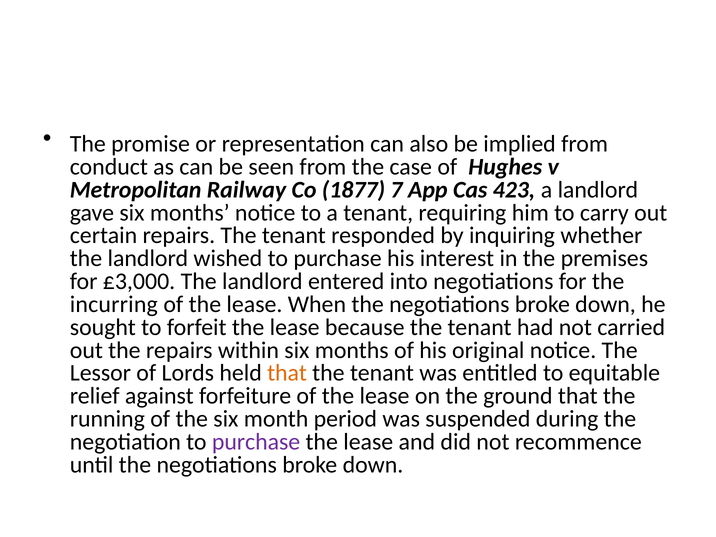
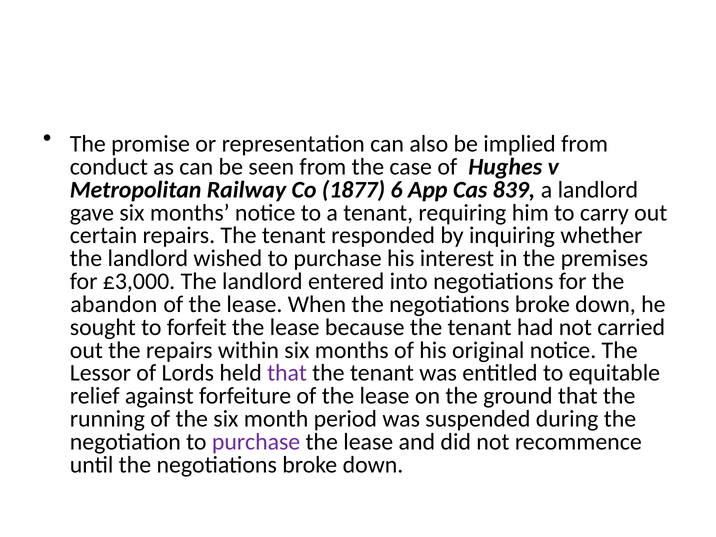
7: 7 -> 6
423: 423 -> 839
incurring: incurring -> abandon
that at (287, 373) colour: orange -> purple
